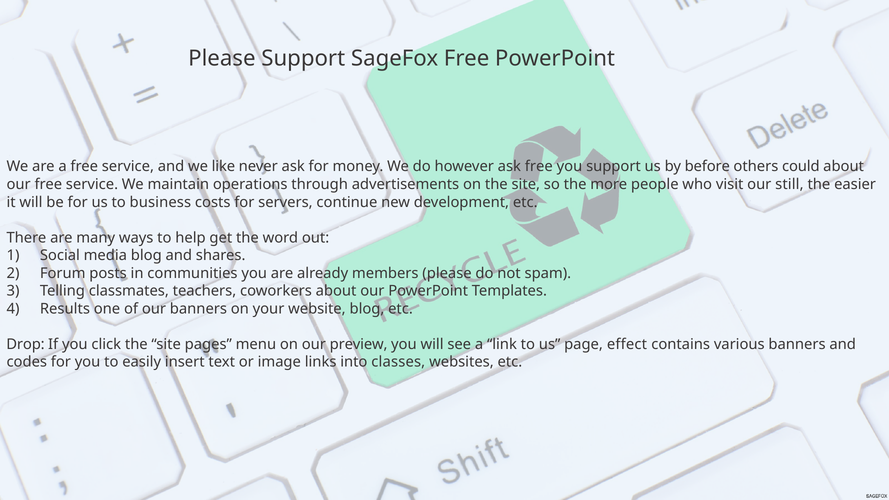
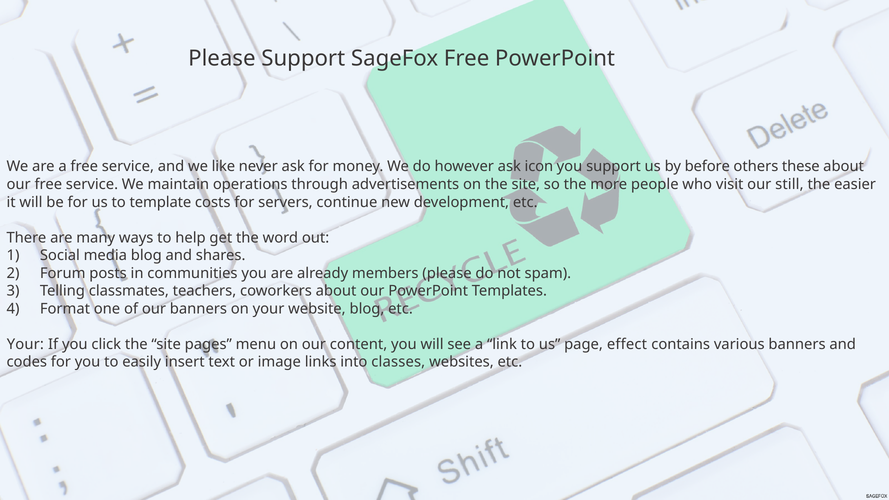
ask free: free -> icon
could: could -> these
business: business -> template
Results: Results -> Format
Drop at (25, 344): Drop -> Your
preview: preview -> content
